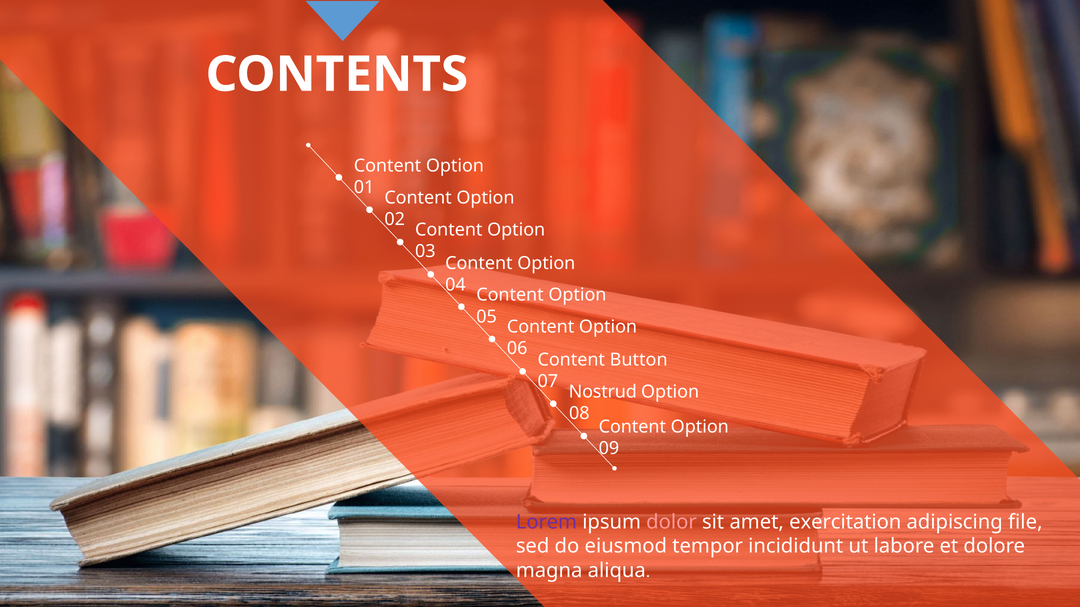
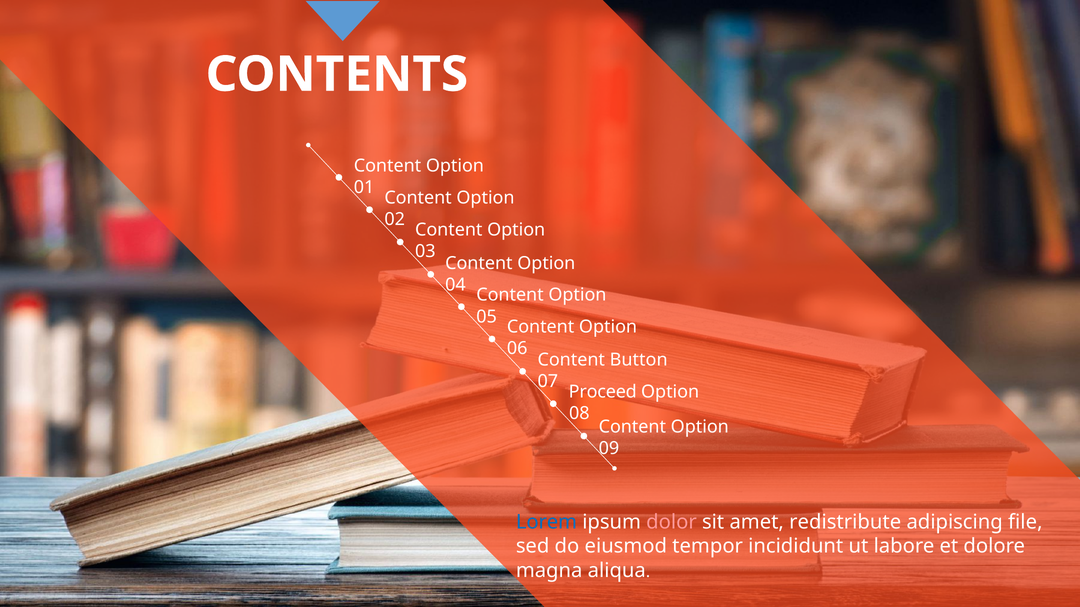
Nostrud: Nostrud -> Proceed
Lorem colour: purple -> blue
exercitation: exercitation -> redistribute
